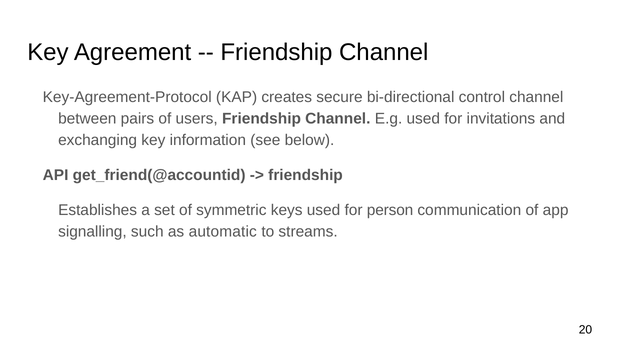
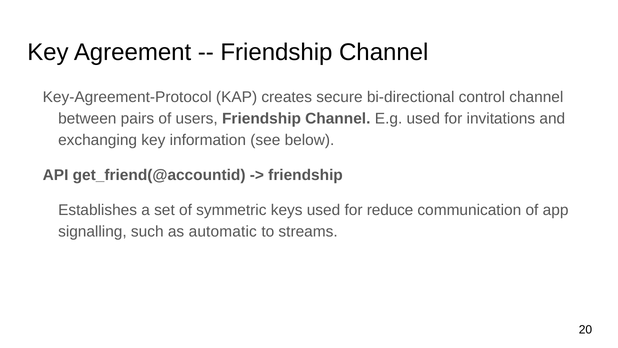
person: person -> reduce
